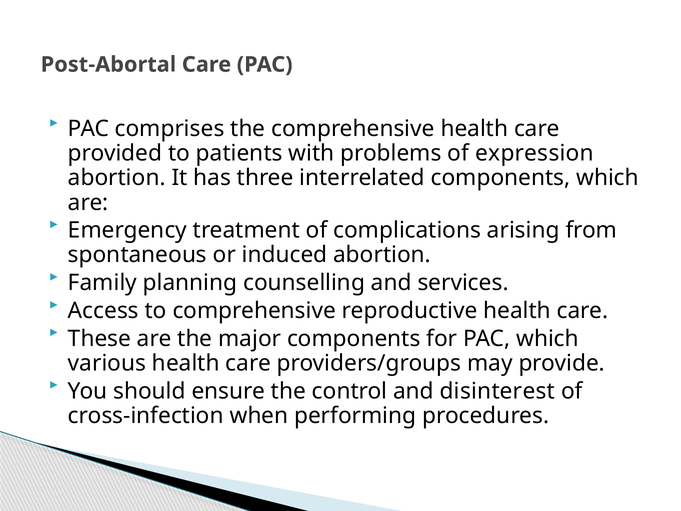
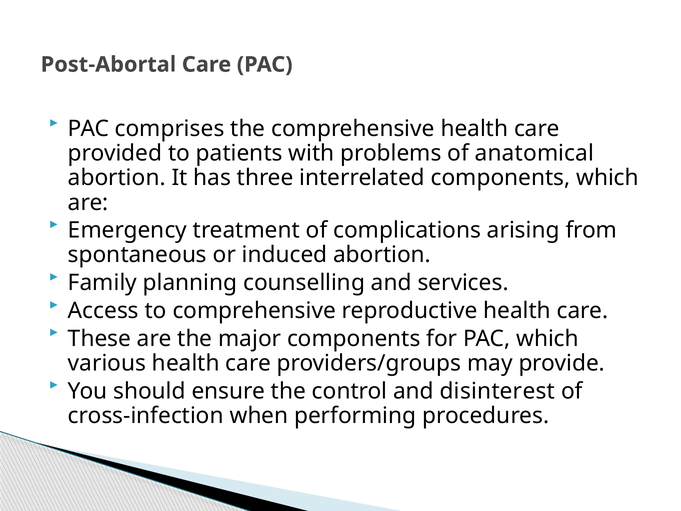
expression: expression -> anatomical
